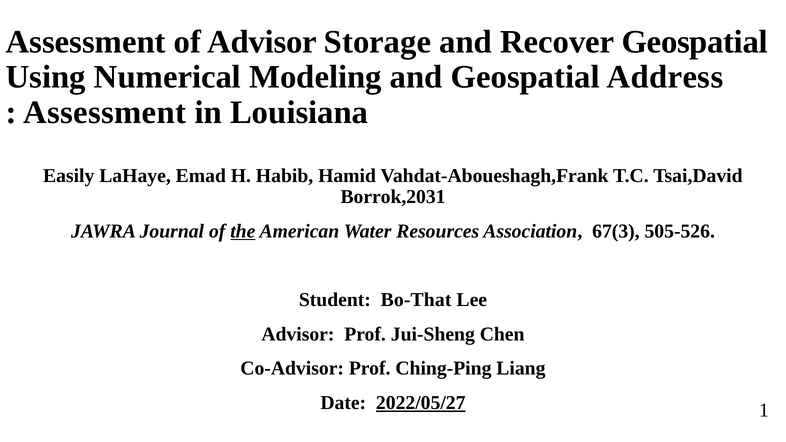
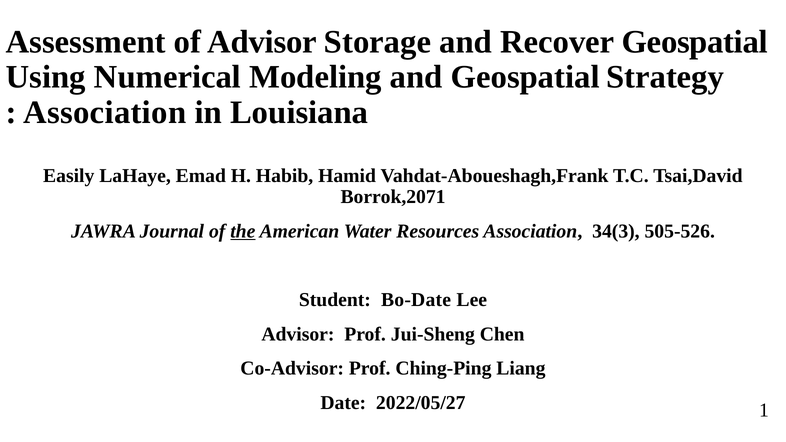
Address: Address -> Strategy
Assessment at (105, 113): Assessment -> Association
Borrok,2031: Borrok,2031 -> Borrok,2071
67(3: 67(3 -> 34(3
Bo-That: Bo-That -> Bo-Date
2022/05/27 underline: present -> none
